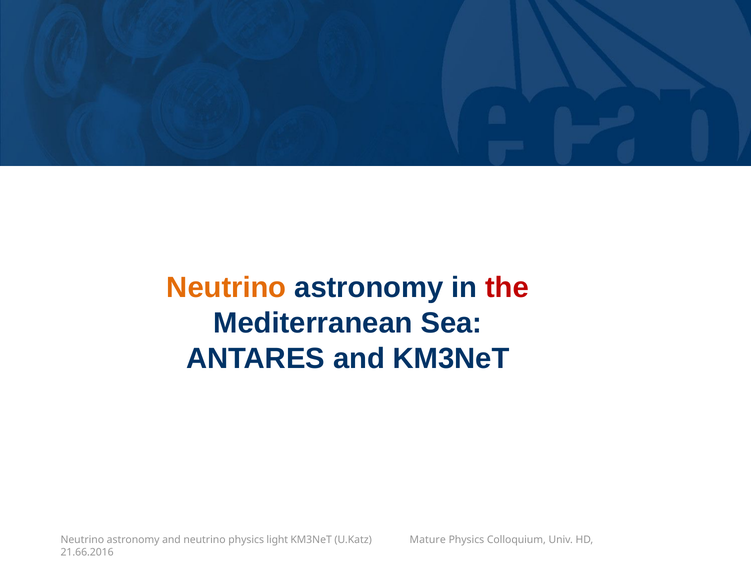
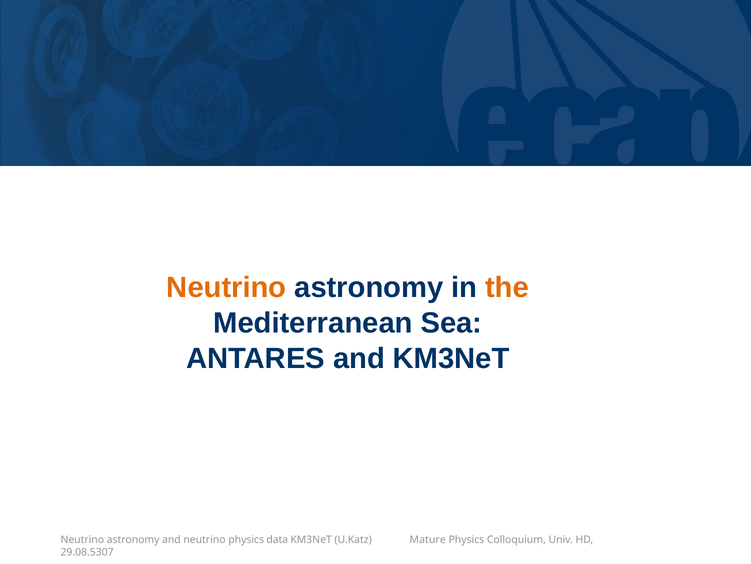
the colour: red -> orange
light: light -> data
21.66.2016: 21.66.2016 -> 29.08.5307
